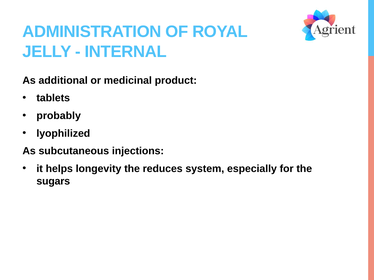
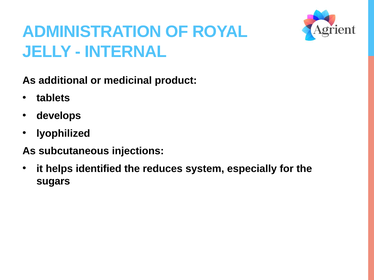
probably: probably -> develops
longevity: longevity -> identified
